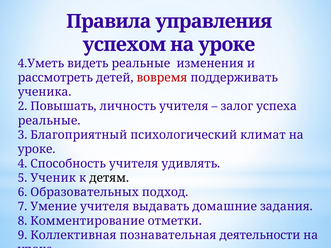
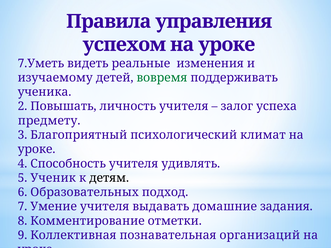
4.Уметь: 4.Уметь -> 7.Уметь
рассмотреть: рассмотреть -> изучаемому
вовремя colour: red -> green
реальные at (49, 121): реальные -> предмету
деятельности: деятельности -> организаций
